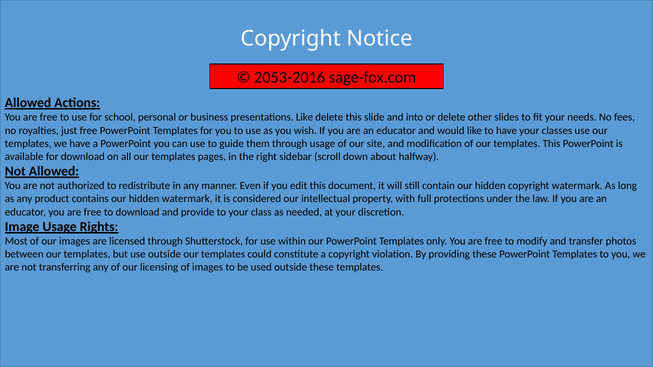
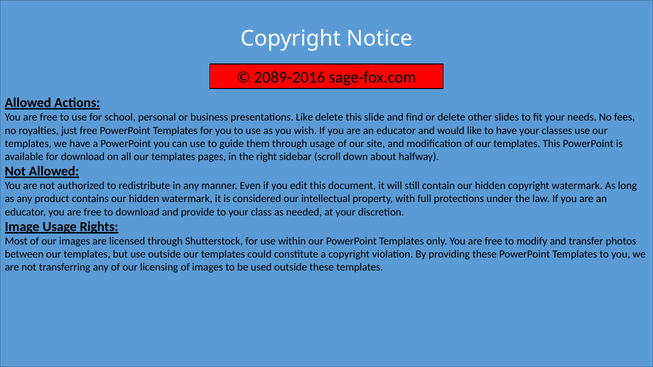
2053-2016: 2053-2016 -> 2089-2016
into: into -> find
